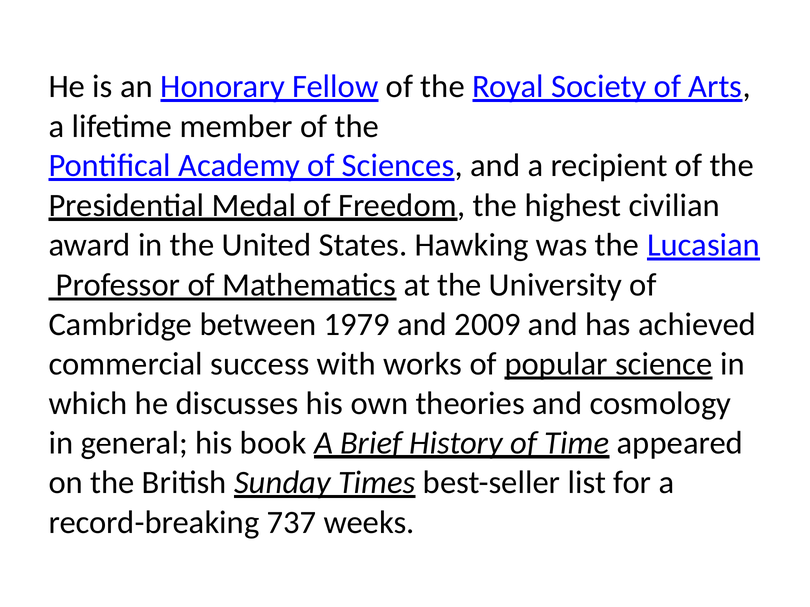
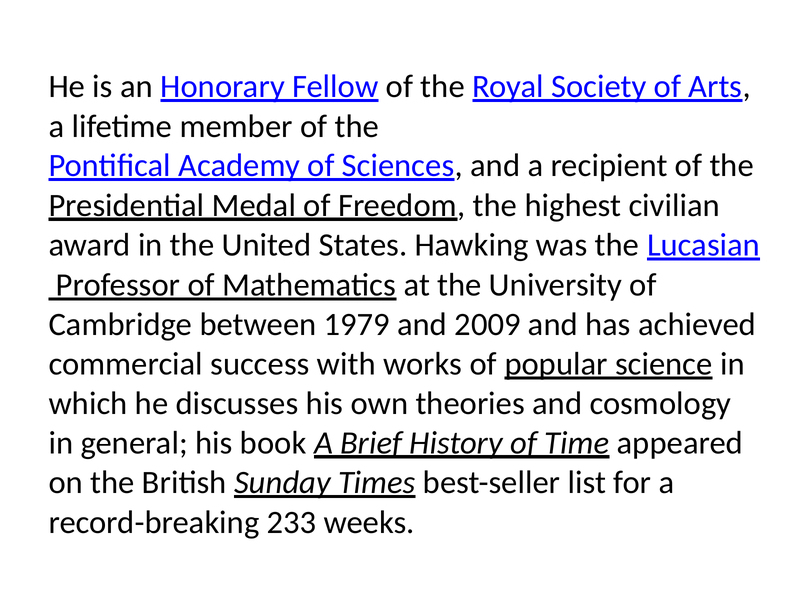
737: 737 -> 233
